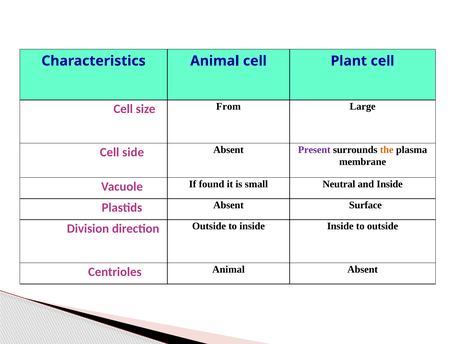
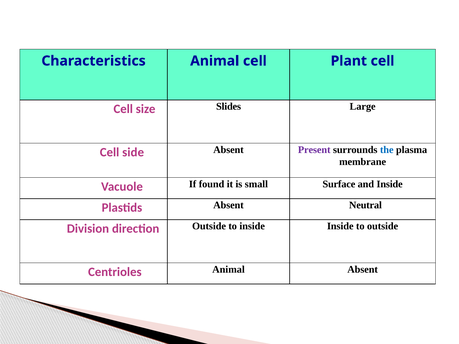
From: From -> Slides
the colour: orange -> blue
Neutral: Neutral -> Surface
Surface: Surface -> Neutral
